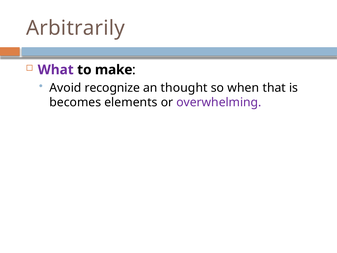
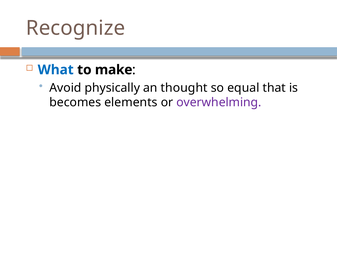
Arbitrarily: Arbitrarily -> Recognize
What colour: purple -> blue
recognize: recognize -> physically
when: when -> equal
